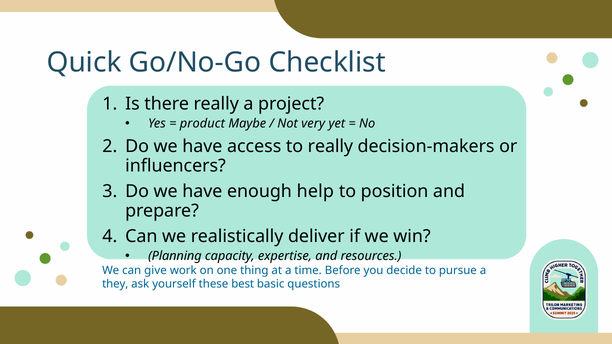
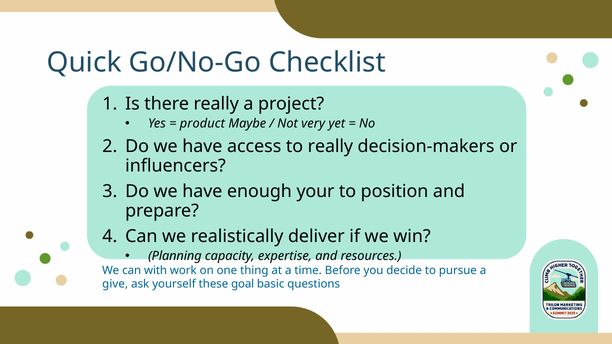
help: help -> your
give: give -> with
they: they -> give
best: best -> goal
